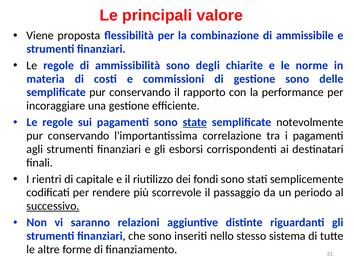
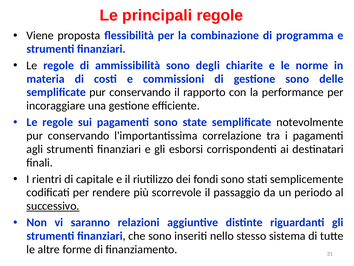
principali valore: valore -> regole
ammissibile: ammissibile -> programma
state underline: present -> none
